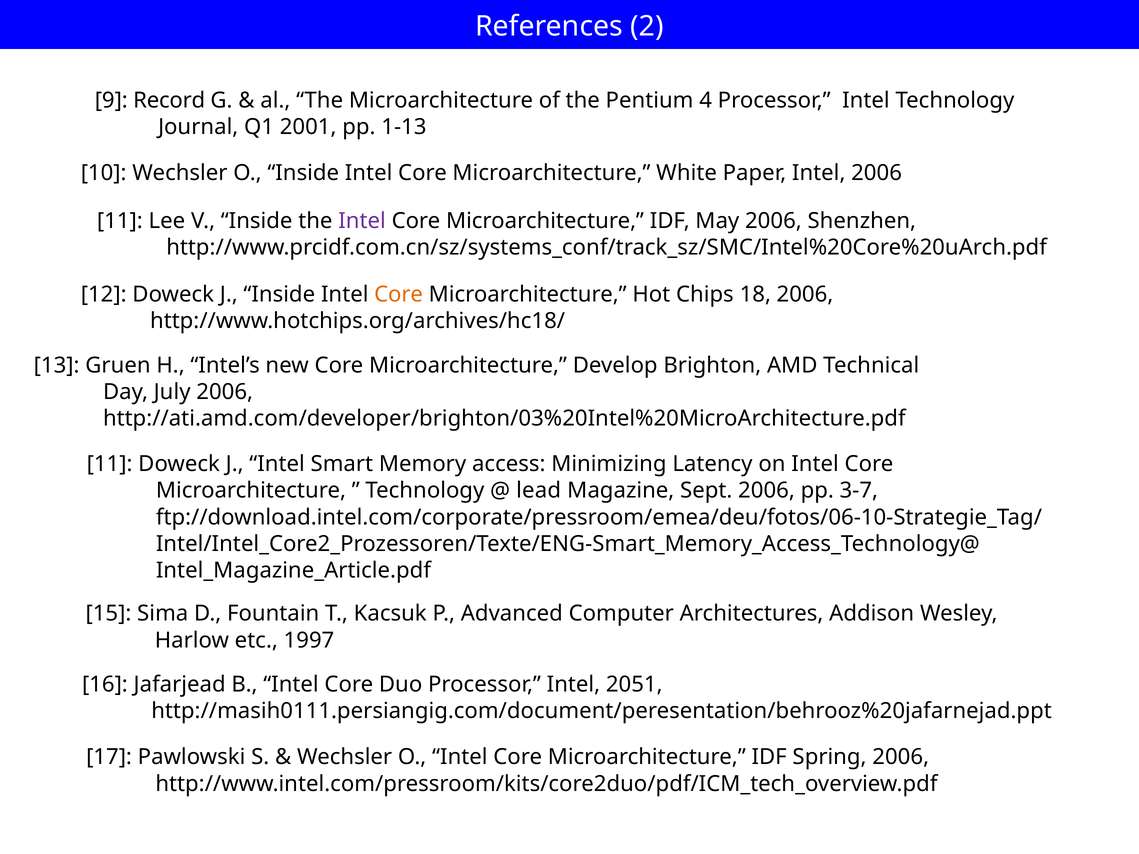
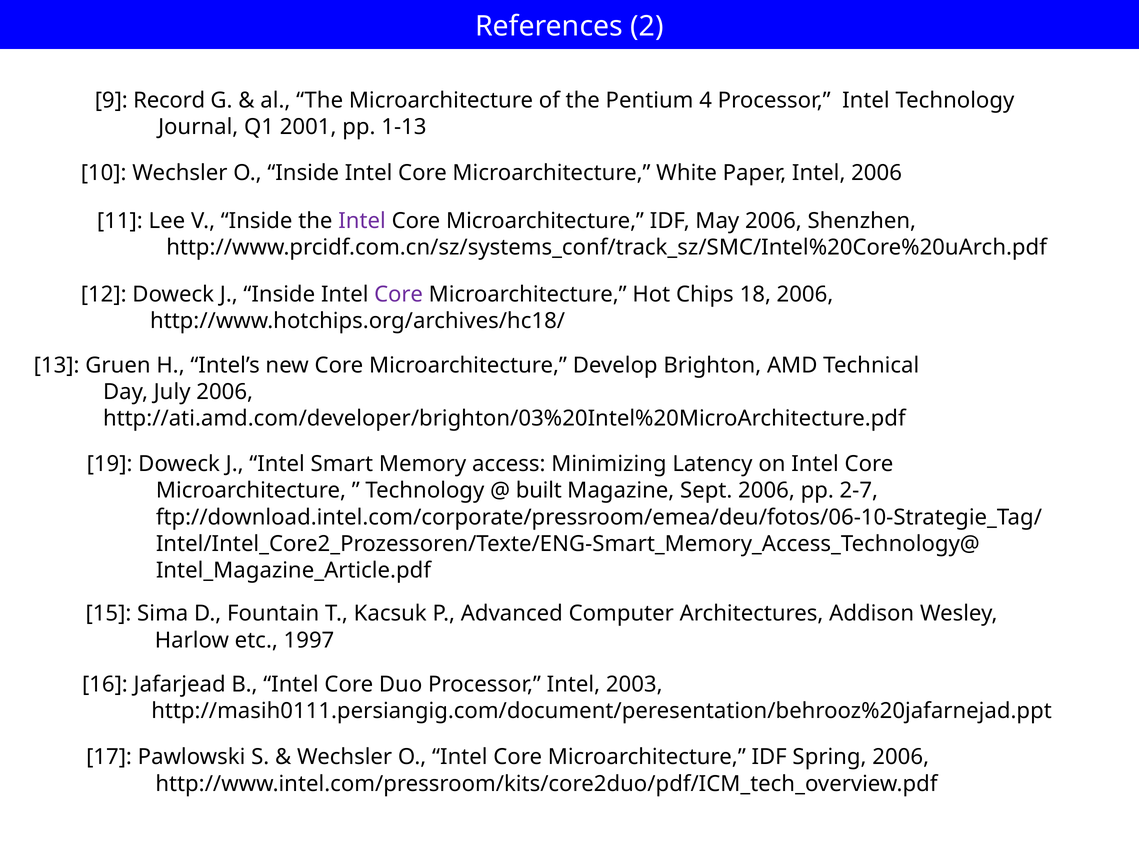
Core at (399, 295) colour: orange -> purple
11 at (110, 464): 11 -> 19
lead: lead -> built
3-7: 3-7 -> 2-7
2051: 2051 -> 2003
